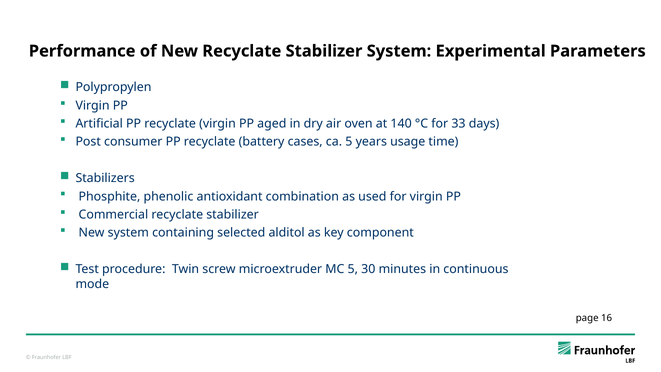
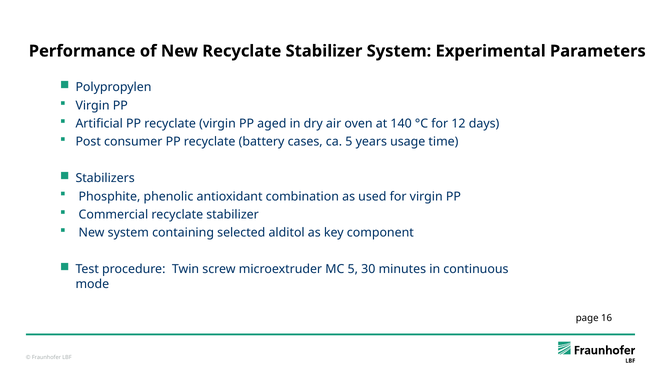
33: 33 -> 12
